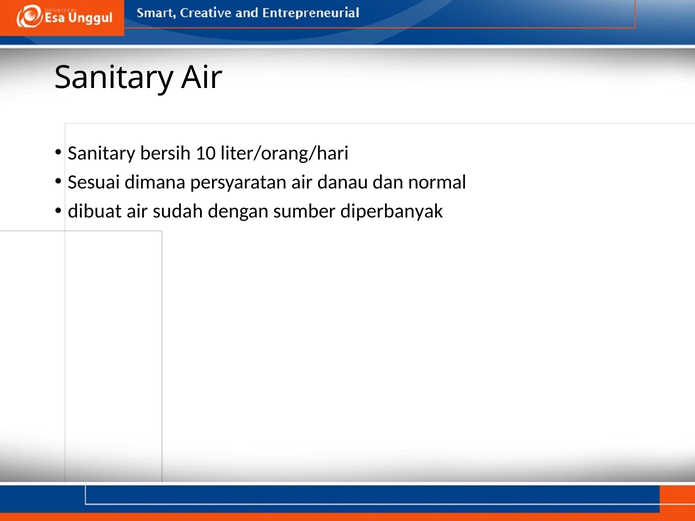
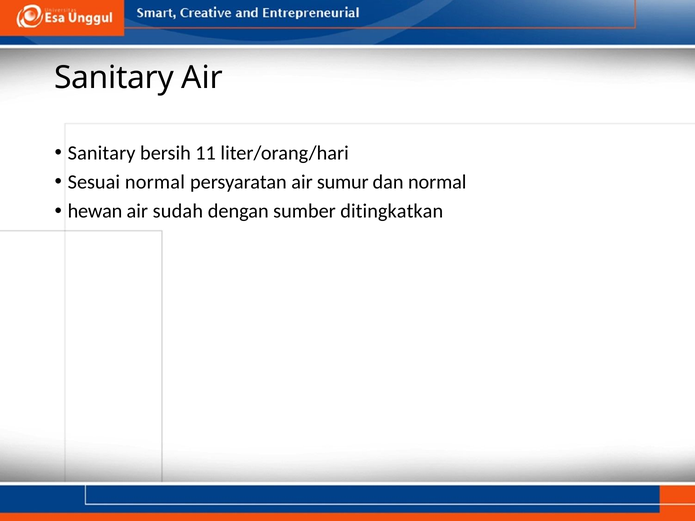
10: 10 -> 11
Sesuai dimana: dimana -> normal
danau: danau -> sumur
dibuat: dibuat -> hewan
diperbanyak: diperbanyak -> ditingkatkan
